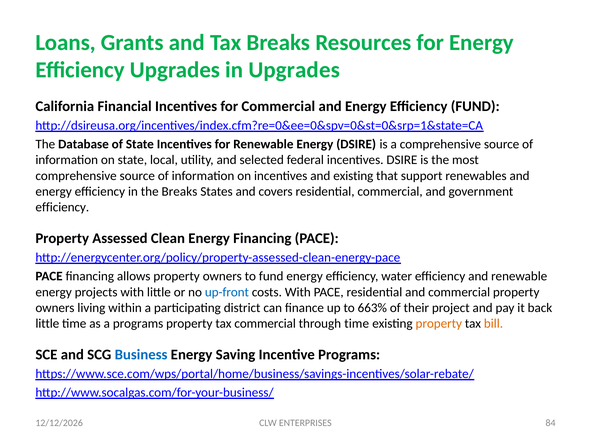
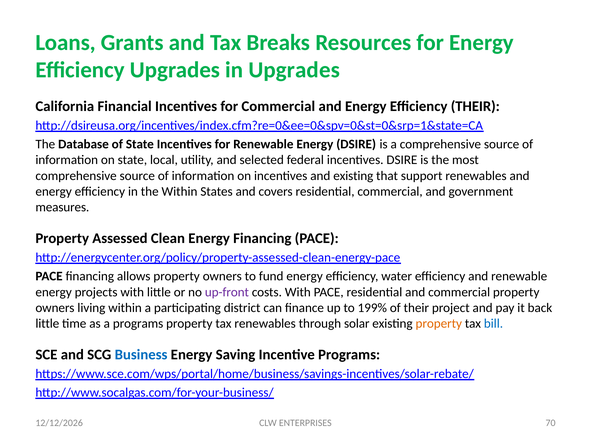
Efficiency FUND: FUND -> THEIR
the Breaks: Breaks -> Within
efficiency at (62, 207): efficiency -> measures
up-front colour: blue -> purple
663%: 663% -> 199%
tax commercial: commercial -> renewables
through time: time -> solar
bill colour: orange -> blue
84: 84 -> 70
